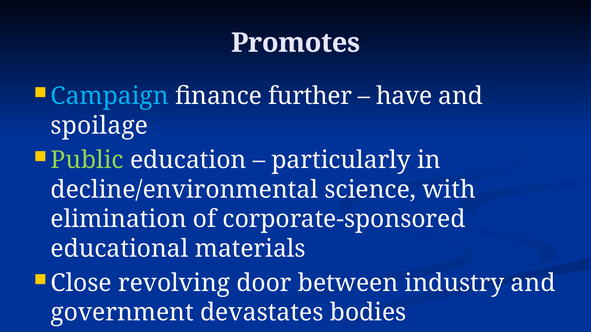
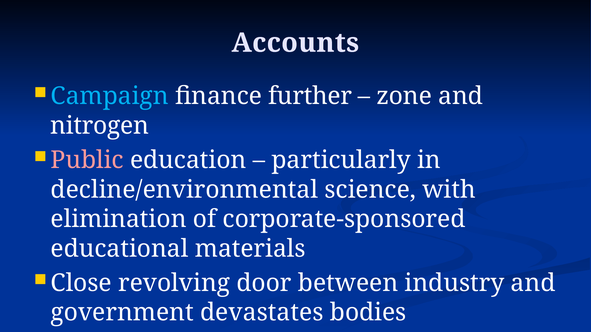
Promotes: Promotes -> Accounts
have: have -> zone
spoilage: spoilage -> nitrogen
Public colour: light green -> pink
